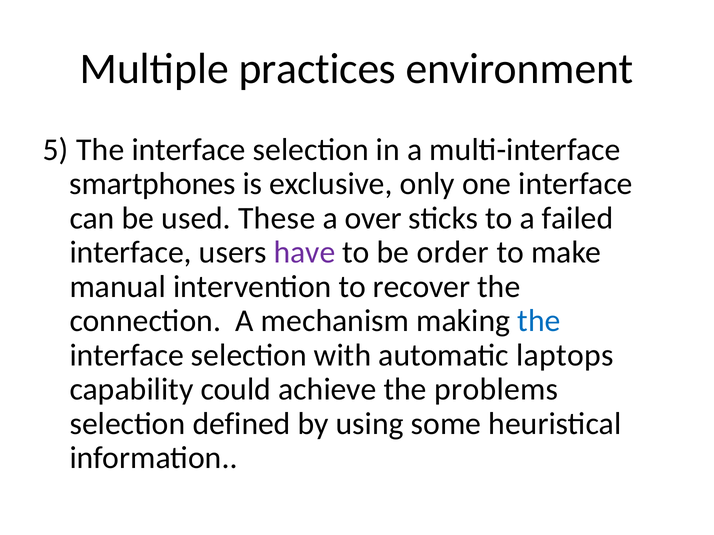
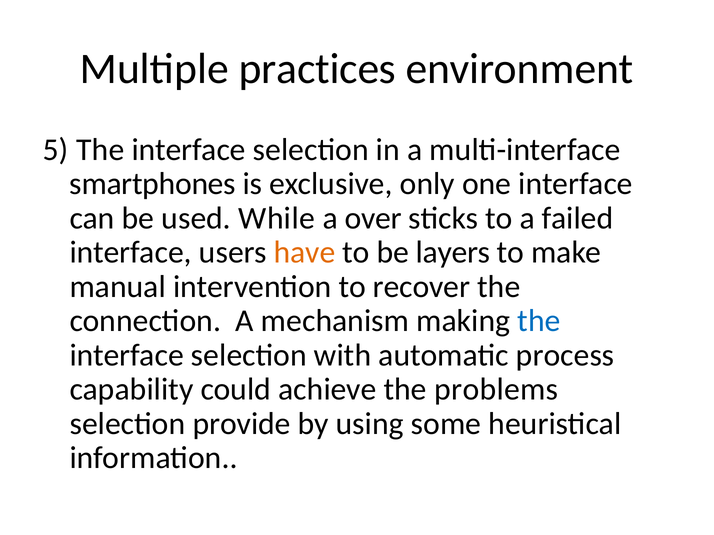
These: These -> While
have colour: purple -> orange
order: order -> layers
laptops: laptops -> process
defined: defined -> provide
